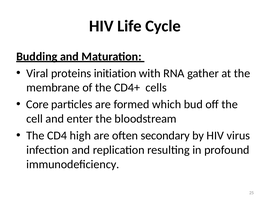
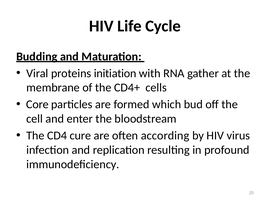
high: high -> cure
secondary: secondary -> according
